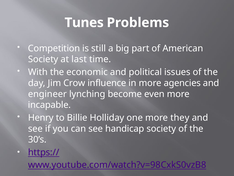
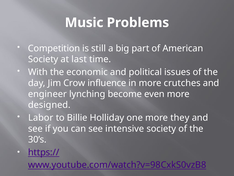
Tunes: Tunes -> Music
agencies: agencies -> crutches
incapable: incapable -> designed
Henry: Henry -> Labor
handicap: handicap -> intensive
